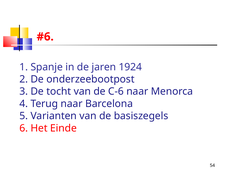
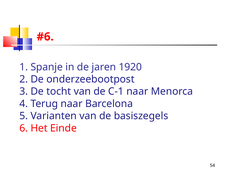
1924: 1924 -> 1920
C-6: C-6 -> C-1
